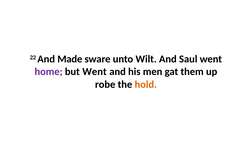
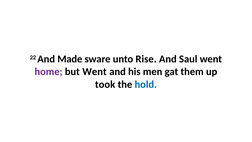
Wilt: Wilt -> Rise
robe: robe -> took
hold colour: orange -> blue
